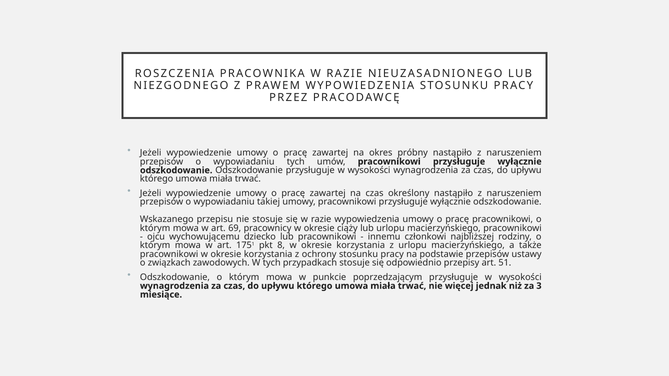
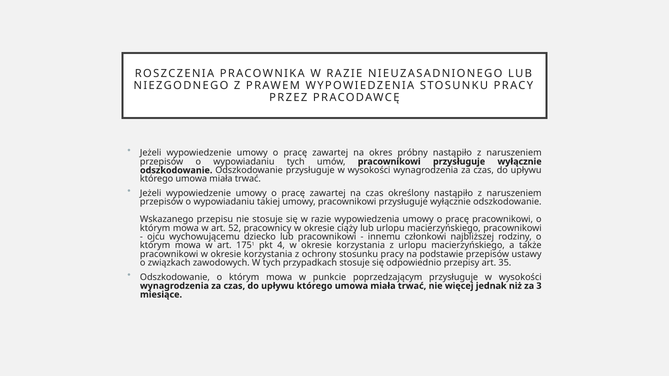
69: 69 -> 52
8: 8 -> 4
51: 51 -> 35
